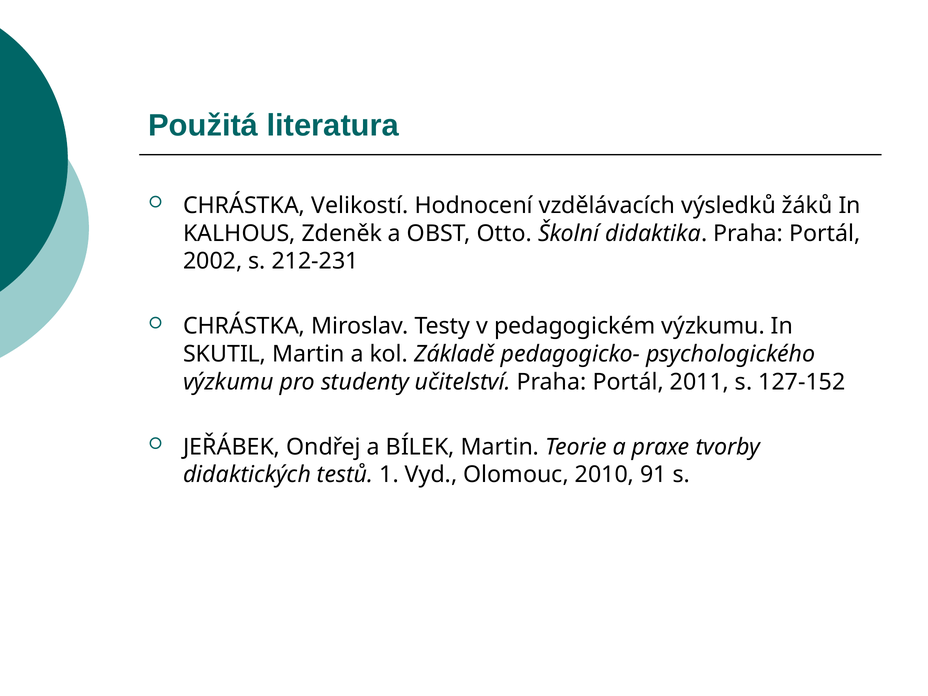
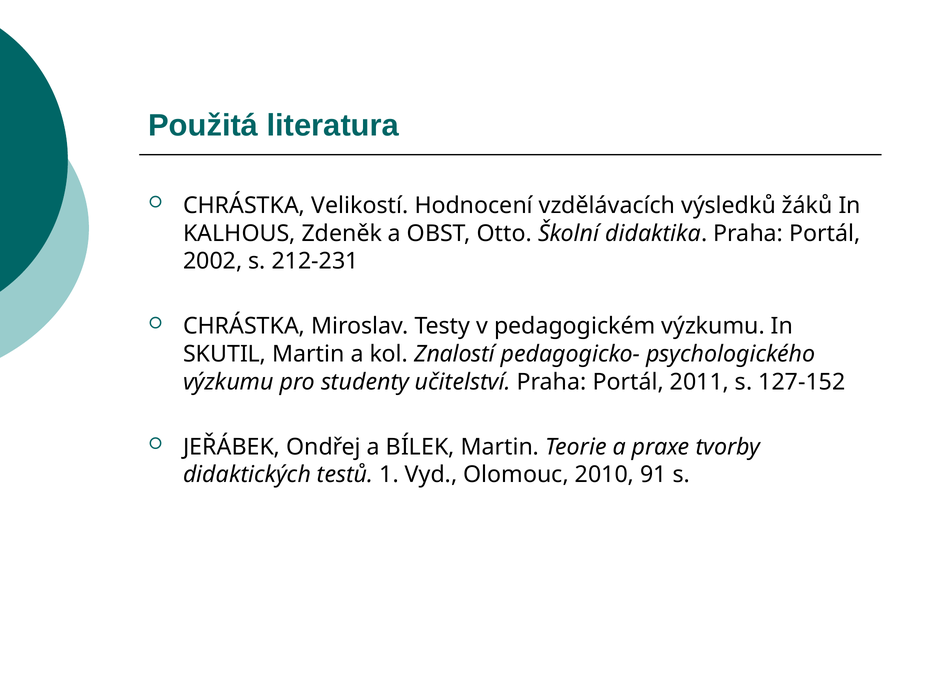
Základě: Základě -> Znalostí
